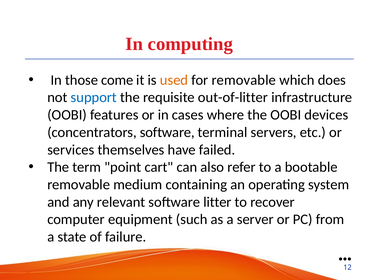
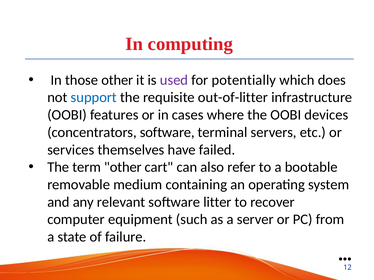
those come: come -> other
used colour: orange -> purple
for removable: removable -> potentially
term point: point -> other
